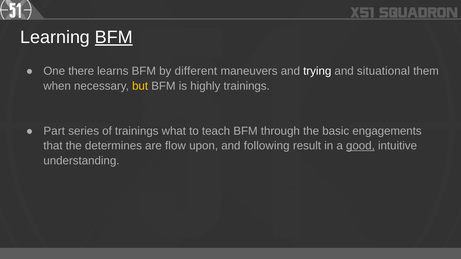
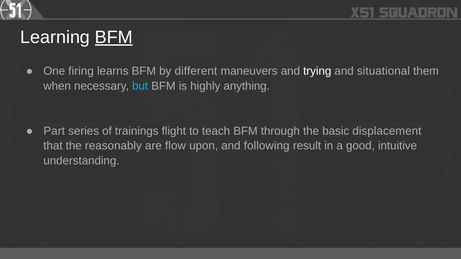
there: there -> firing
but colour: yellow -> light blue
highly trainings: trainings -> anything
what: what -> flight
engagements: engagements -> displacement
determines: determines -> reasonably
good underline: present -> none
